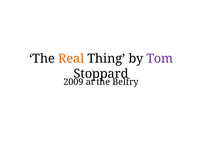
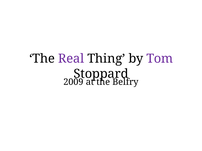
Real colour: orange -> purple
